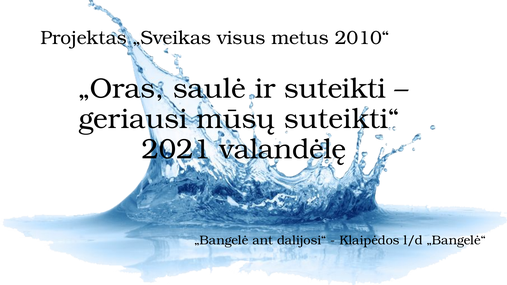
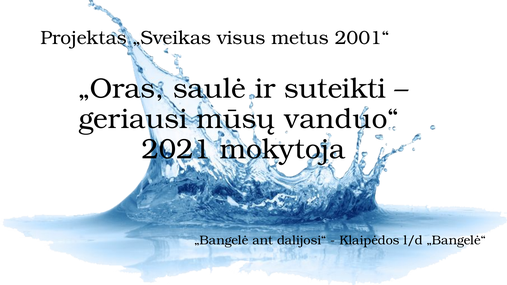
2010“: 2010“ -> 2001“
suteikti“: suteikti“ -> vanduo“
valandėlę: valandėlę -> mokytoja
